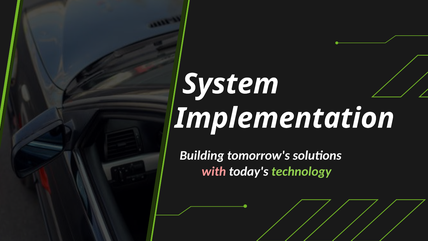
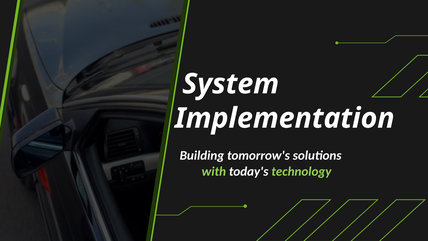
with colour: pink -> light green
